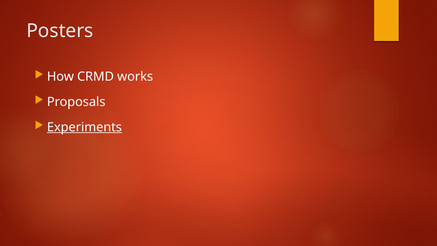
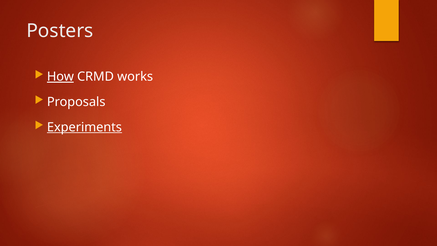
How underline: none -> present
